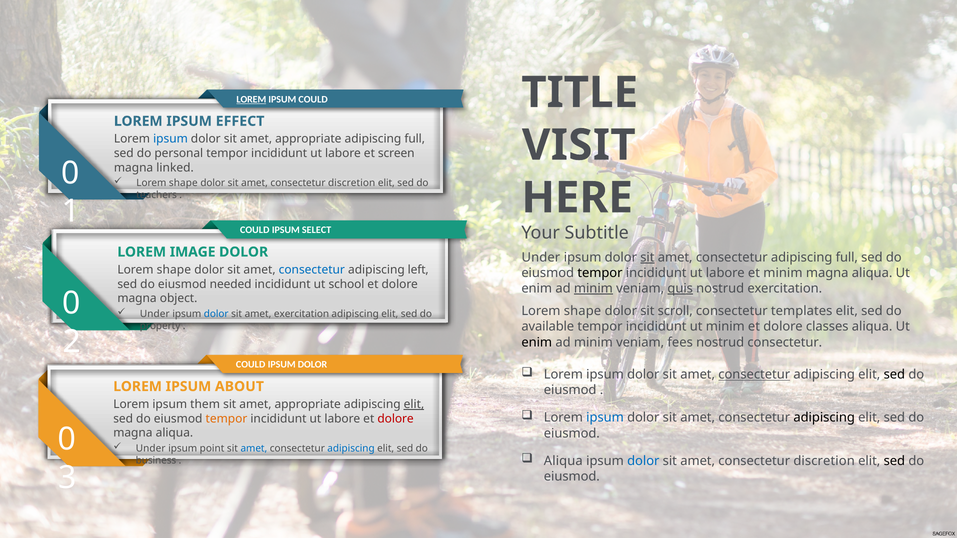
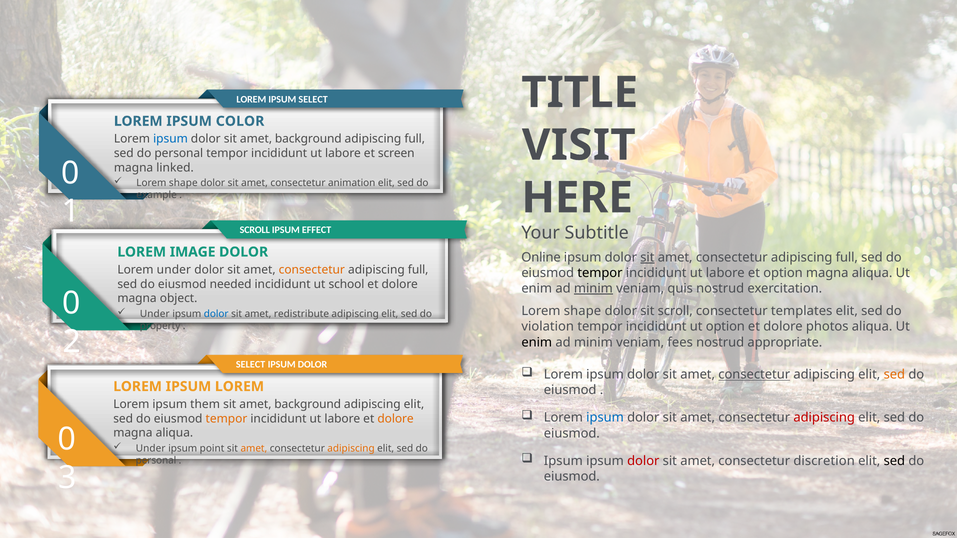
LOREM at (251, 99) underline: present -> none
IPSUM COULD: COULD -> SELECT
EFFECT: EFFECT -> COLOR
dolor sit amet appropriate: appropriate -> background
discretion at (352, 183): discretion -> animation
teachers: teachers -> example
COULD at (255, 230): COULD -> SCROLL
SELECT: SELECT -> EFFECT
Under at (541, 257): Under -> Online
shape at (174, 270): shape -> under
consectetur at (312, 270) colour: blue -> orange
left at (418, 270): left -> full
et minim: minim -> option
quis underline: present -> none
amet exercitation: exercitation -> redistribute
available: available -> violation
ut minim: minim -> option
classes: classes -> photos
nostrud consectetur: consectetur -> appropriate
COULD at (251, 365): COULD -> SELECT
sed at (894, 375) colour: black -> orange
IPSUM ABOUT: ABOUT -> LOREM
appropriate at (308, 405): appropriate -> background
elit at (414, 405) underline: present -> none
adipiscing at (824, 418) colour: black -> red
dolore at (396, 419) colour: red -> orange
amet at (254, 449) colour: blue -> orange
adipiscing at (351, 449) colour: blue -> orange
Aliqua at (563, 461): Aliqua -> Ipsum
dolor at (643, 461) colour: blue -> red
business at (156, 461): business -> personal
